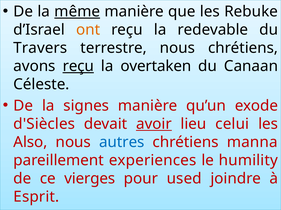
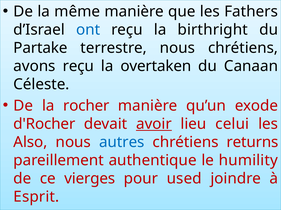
même underline: present -> none
Rebuke: Rebuke -> Fathers
ont colour: orange -> blue
redevable: redevable -> birthright
Travers: Travers -> Partake
reçu at (78, 66) underline: present -> none
signes: signes -> rocher
d'Siècles: d'Siècles -> d'Rocher
manna: manna -> returns
experiences: experiences -> authentique
